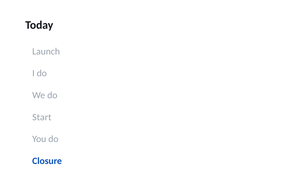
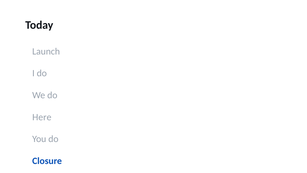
Start: Start -> Here
